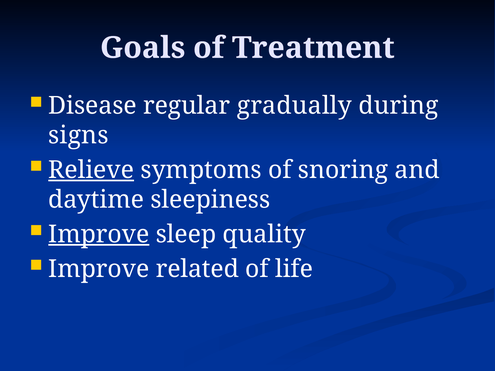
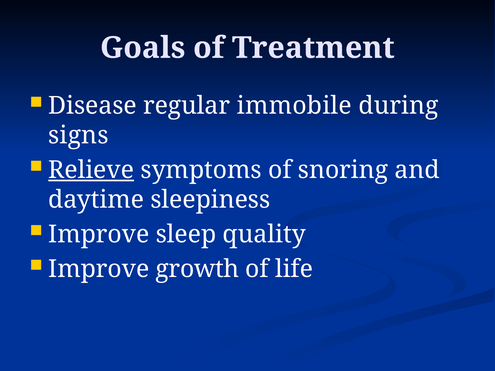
gradually: gradually -> immobile
Improve at (99, 234) underline: present -> none
related: related -> growth
